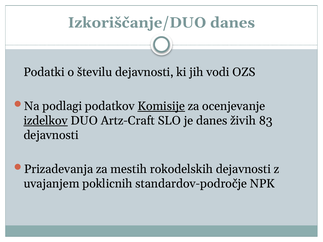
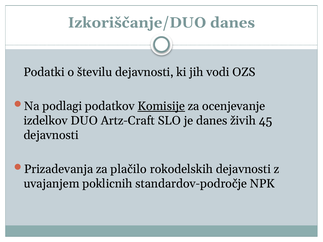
izdelkov underline: present -> none
83: 83 -> 45
mestih: mestih -> plačilo
